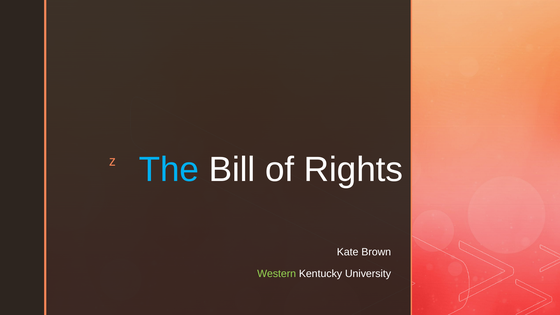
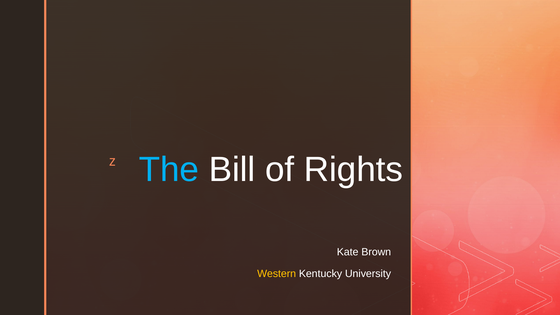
Western colour: light green -> yellow
